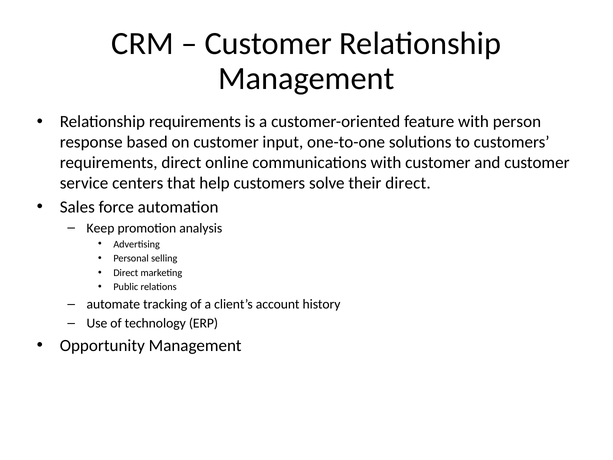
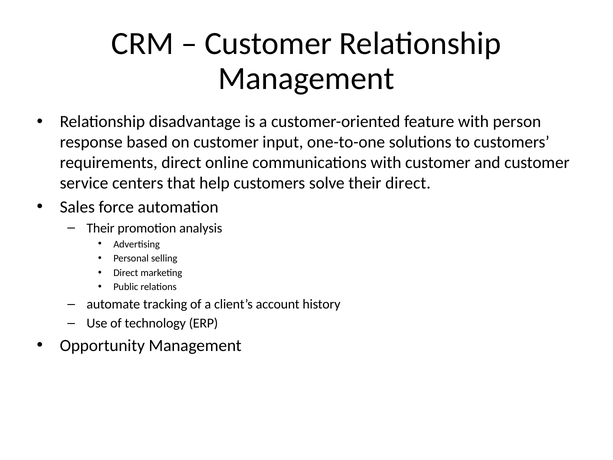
Relationship requirements: requirements -> disadvantage
Keep at (101, 228): Keep -> Their
